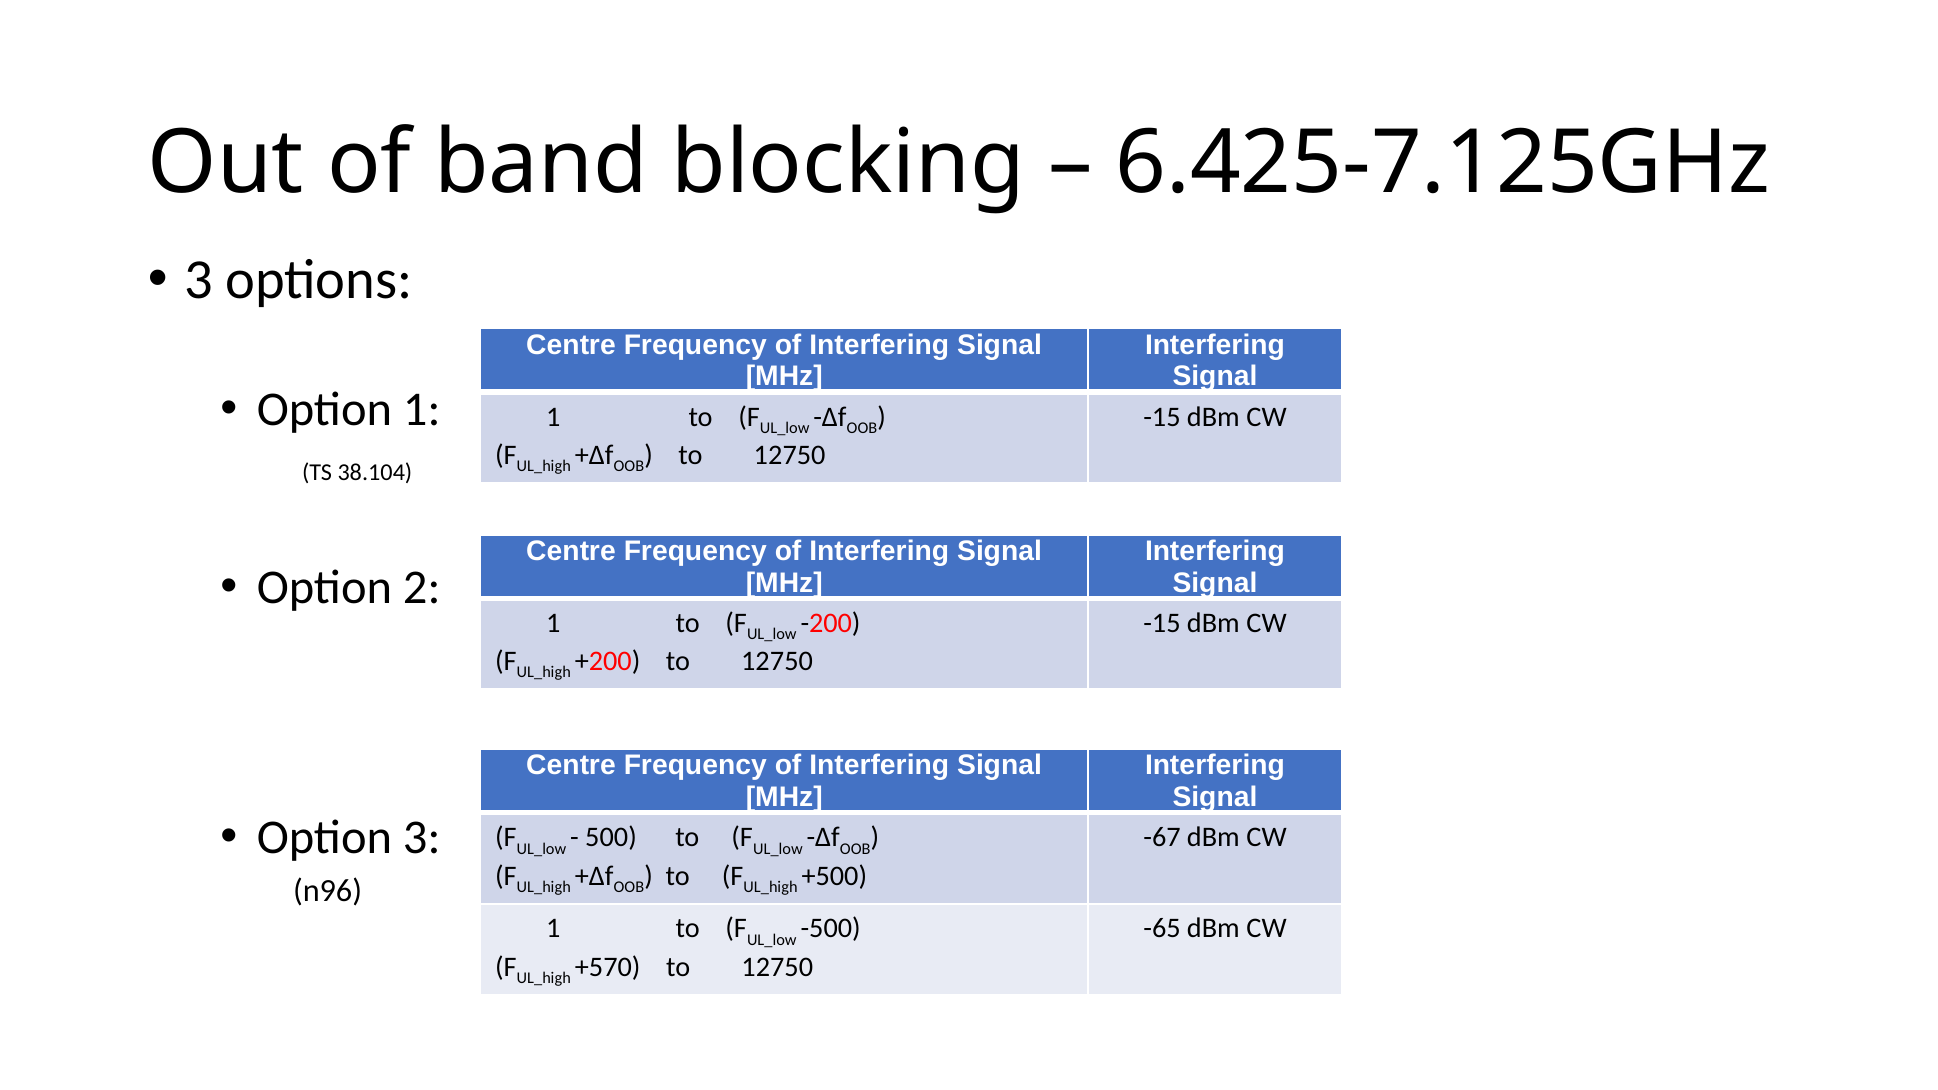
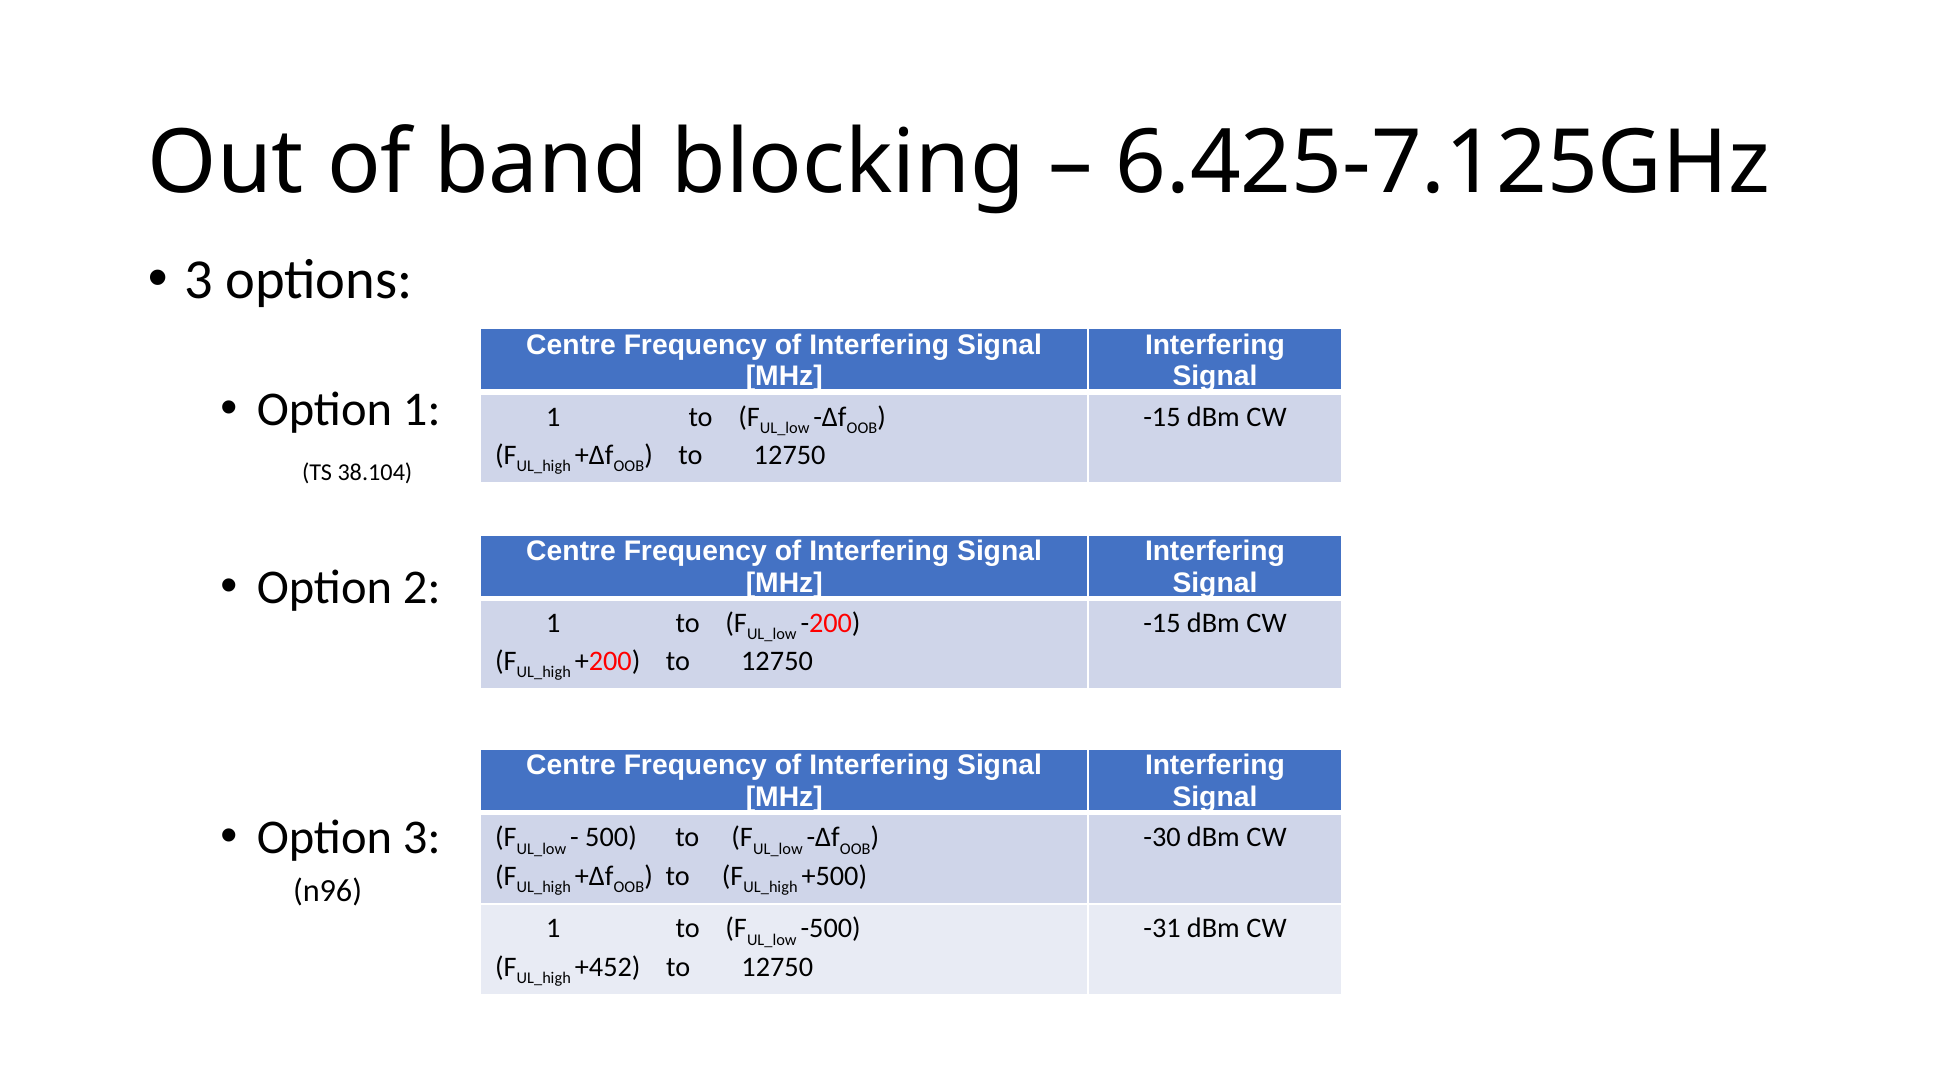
-67: -67 -> -30
-65: -65 -> -31
+570: +570 -> +452
